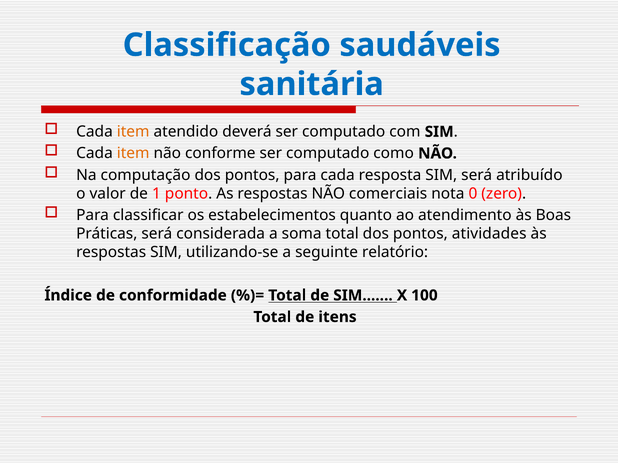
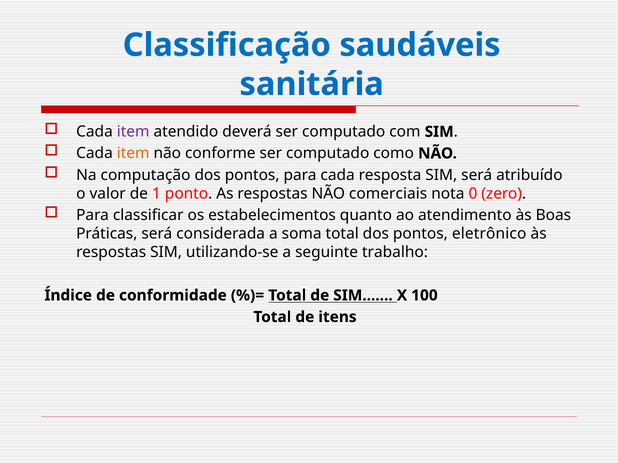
item at (133, 132) colour: orange -> purple
atividades: atividades -> eletrônico
relatório: relatório -> trabalho
